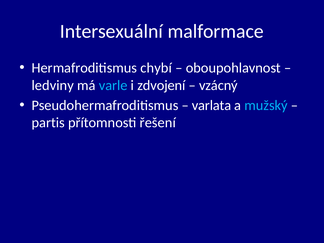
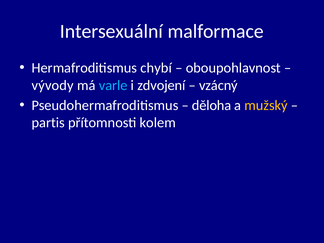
ledviny: ledviny -> vývody
varlata: varlata -> děloha
mužský colour: light blue -> yellow
řešení: řešení -> kolem
